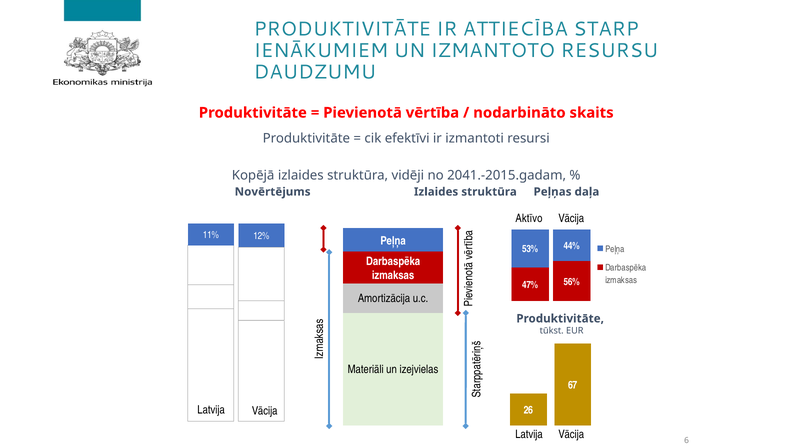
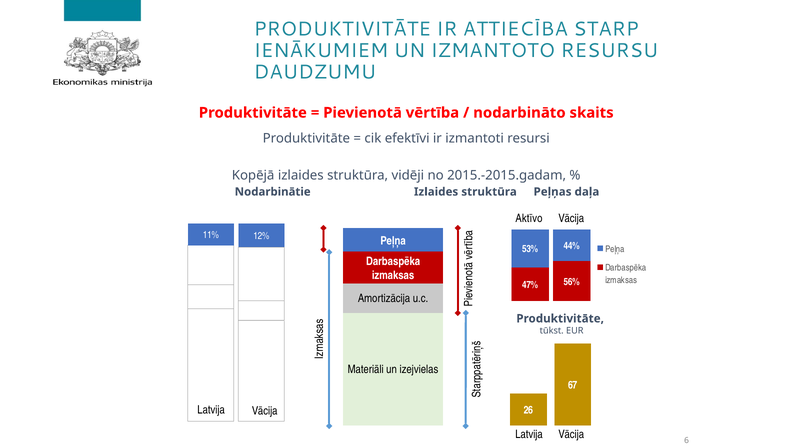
2041.-2015.gadam: 2041.-2015.gadam -> 2015.-2015.gadam
Novērtējums: Novērtējums -> Nodarbinātie
